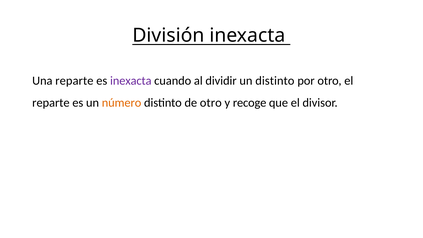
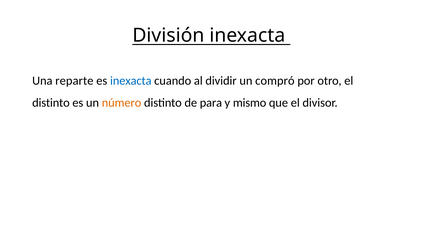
inexacta at (131, 81) colour: purple -> blue
un distinto: distinto -> compró
reparte at (51, 103): reparte -> distinto
de otro: otro -> para
recoge: recoge -> mismo
